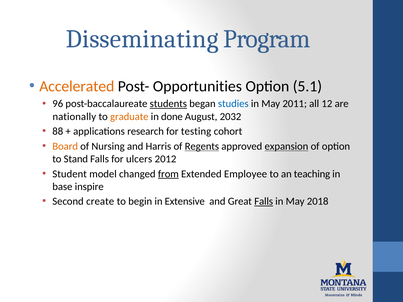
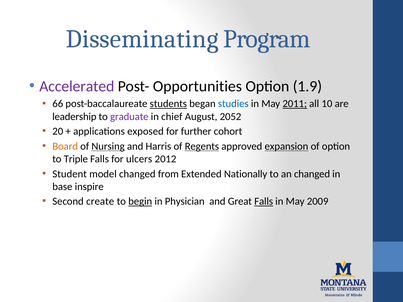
Accelerated colour: orange -> purple
5.1: 5.1 -> 1.9
96: 96 -> 66
2011 underline: none -> present
12: 12 -> 10
nationally: nationally -> leadership
graduate colour: orange -> purple
done: done -> chief
2032: 2032 -> 2052
88: 88 -> 20
research: research -> exposed
testing: testing -> further
Nursing underline: none -> present
Stand: Stand -> Triple
from underline: present -> none
Employee: Employee -> Nationally
an teaching: teaching -> changed
begin underline: none -> present
Extensive: Extensive -> Physician
2018: 2018 -> 2009
